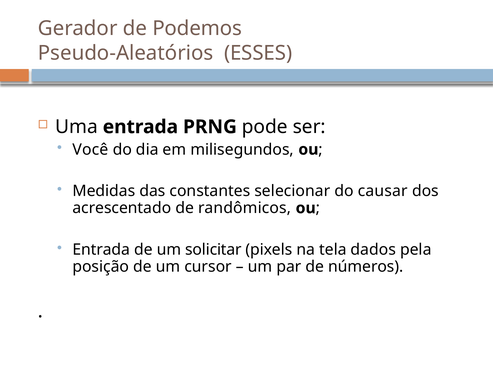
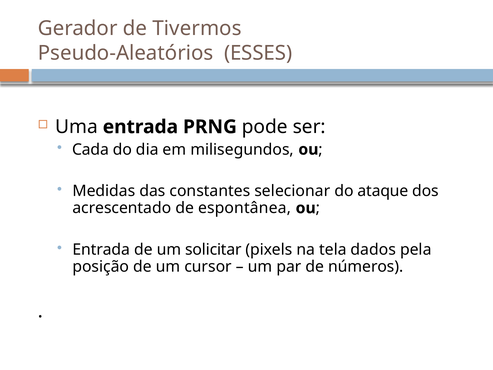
Podemos: Podemos -> Tivermos
Você: Você -> Cada
causar: causar -> ataque
randômicos: randômicos -> espontânea
